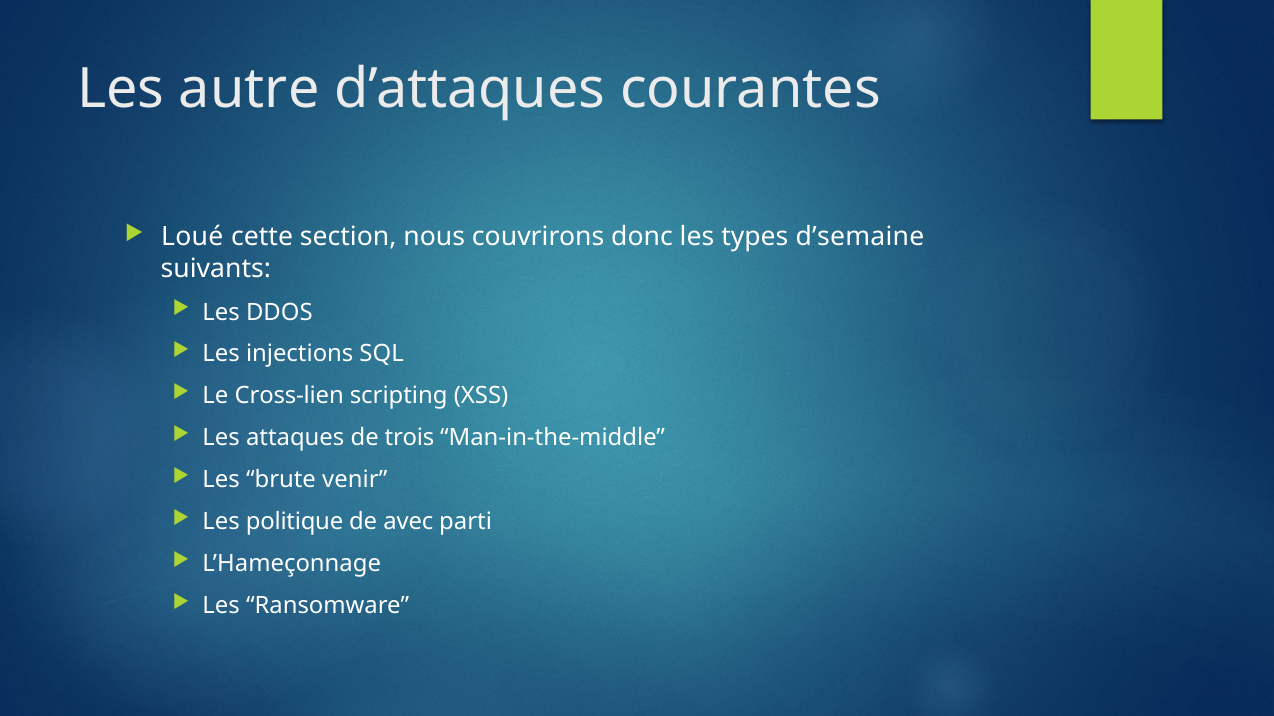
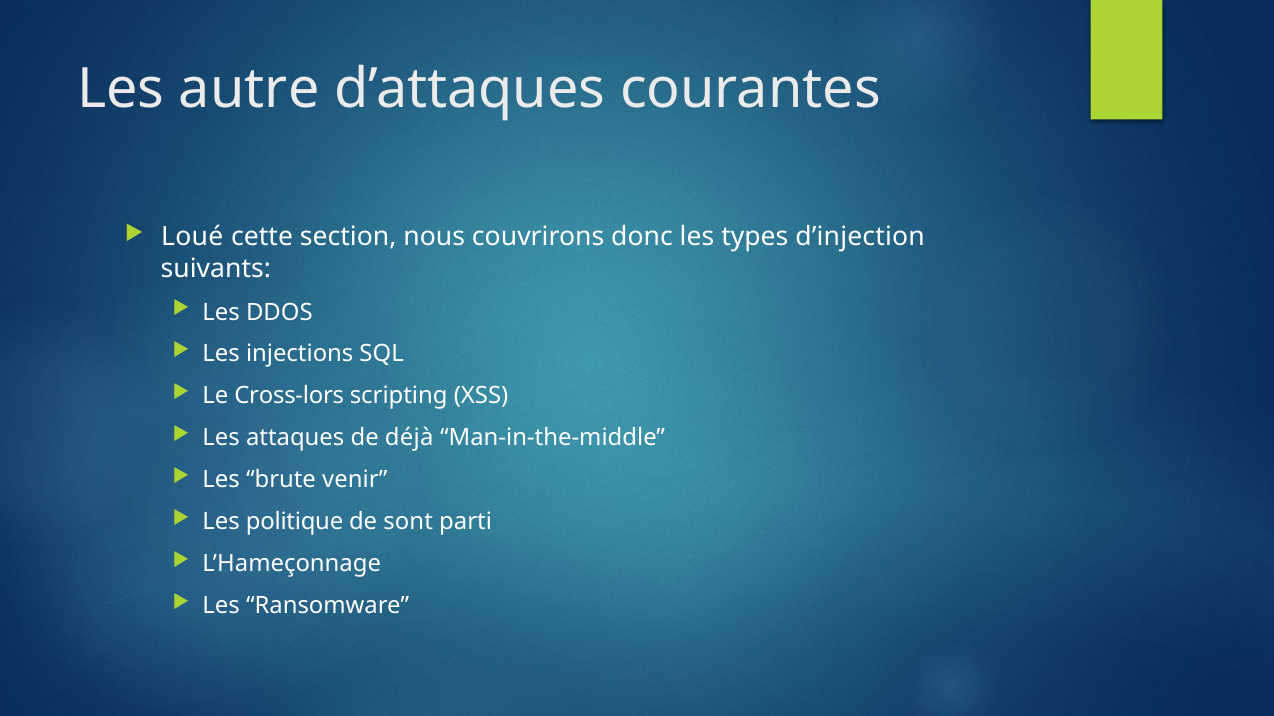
d’semaine: d’semaine -> d’injection
Cross-lien: Cross-lien -> Cross-lors
trois: trois -> déjà
avec: avec -> sont
